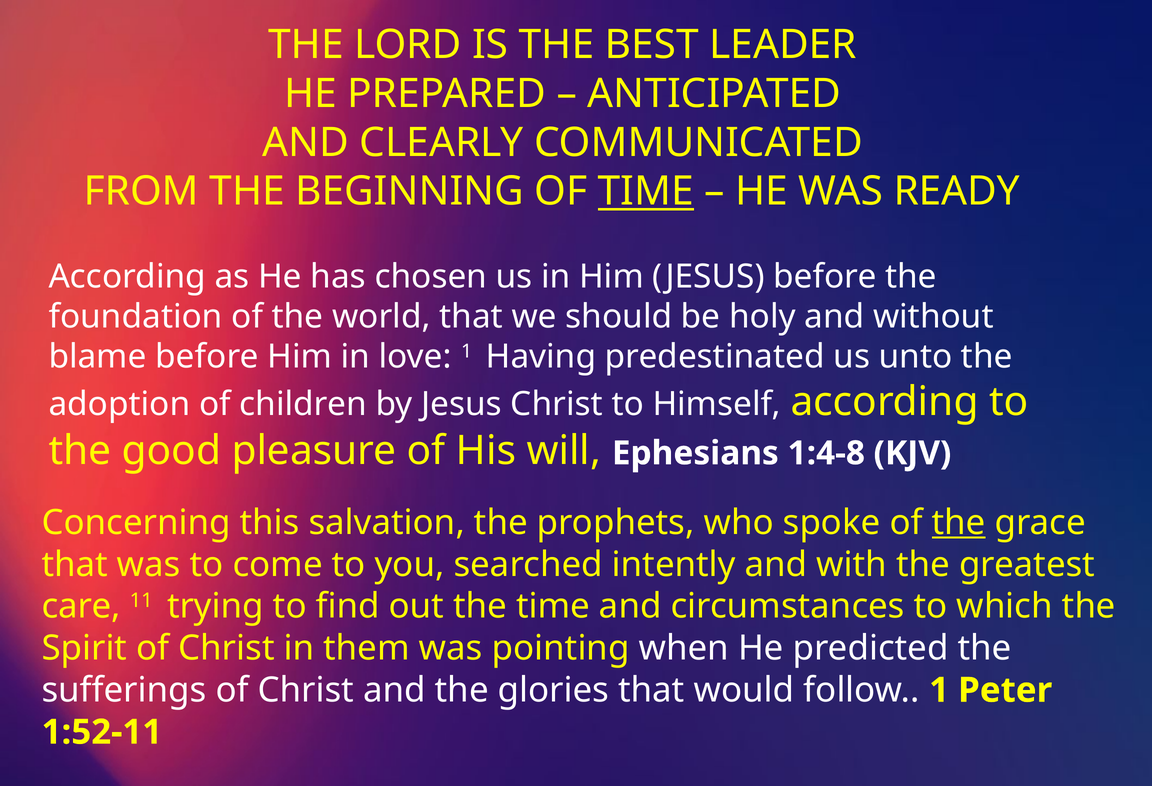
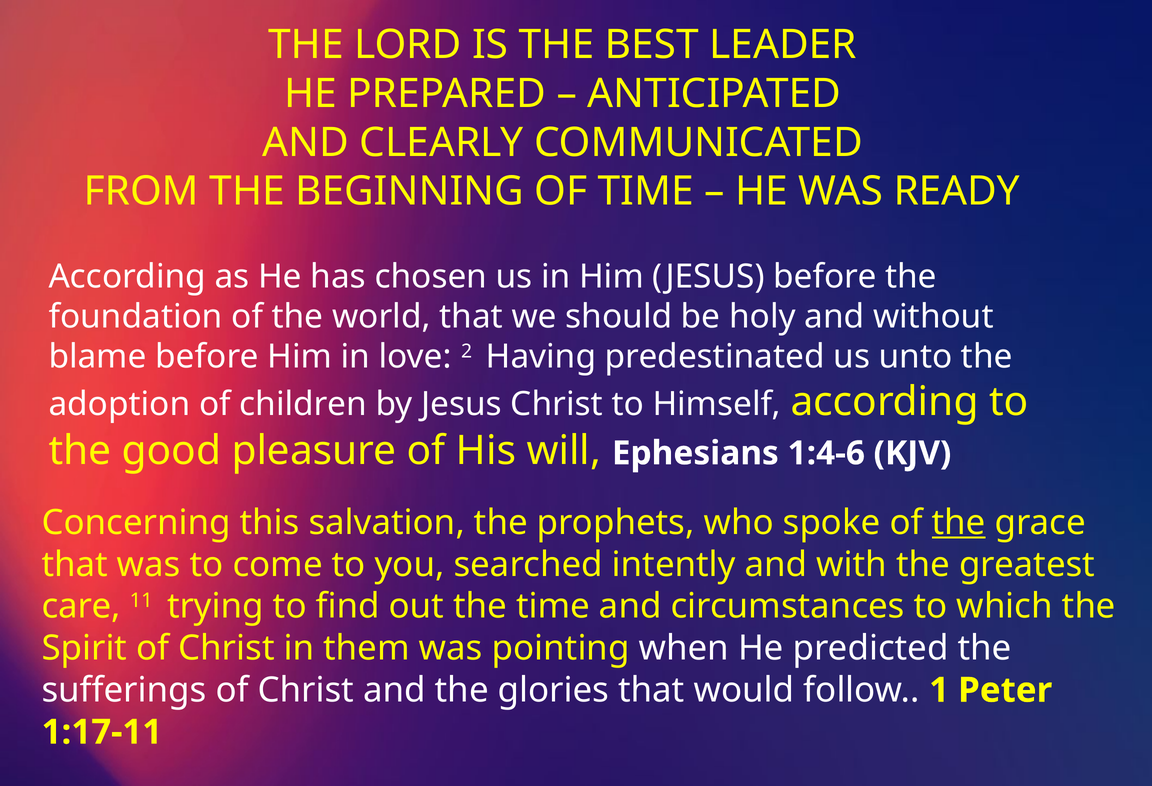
TIME at (646, 191) underline: present -> none
love 1: 1 -> 2
1:4-8: 1:4-8 -> 1:4-6
1:52-11: 1:52-11 -> 1:17-11
